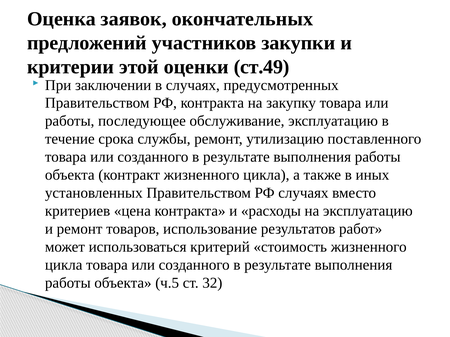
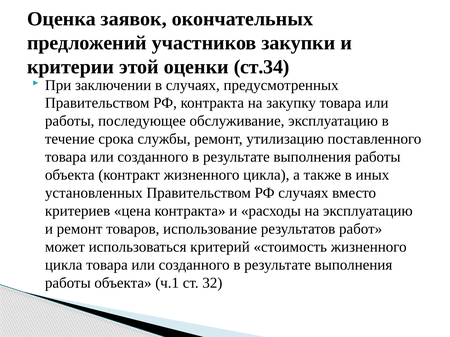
ст.49: ст.49 -> ст.34
ч.5: ч.5 -> ч.1
